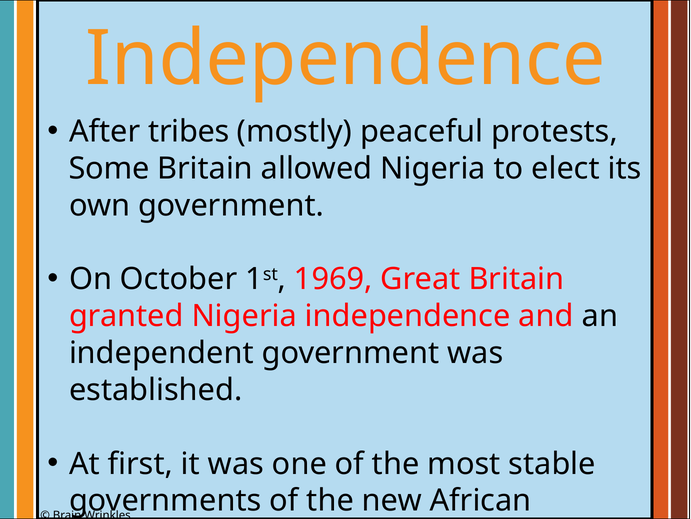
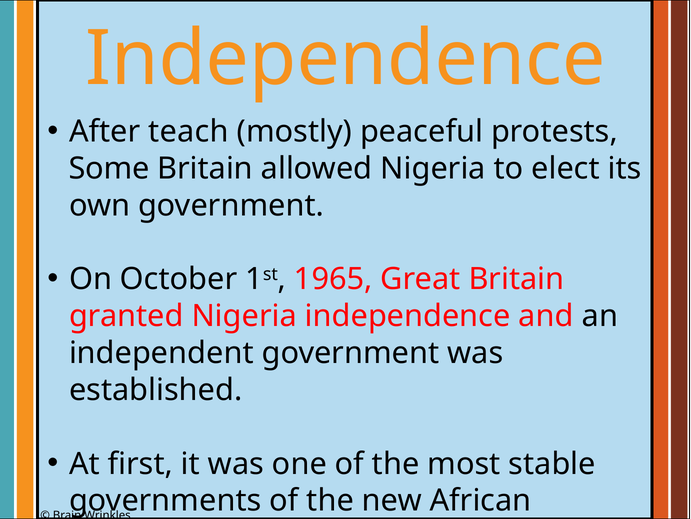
tribes: tribes -> teach
1969: 1969 -> 1965
